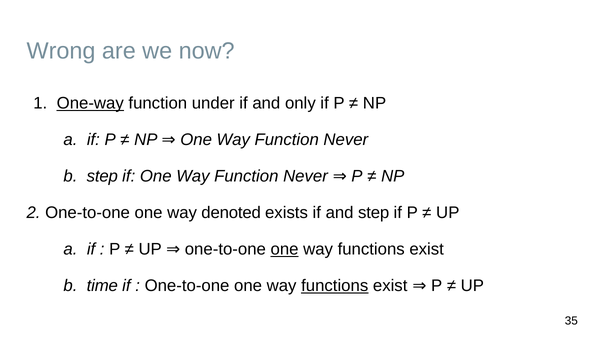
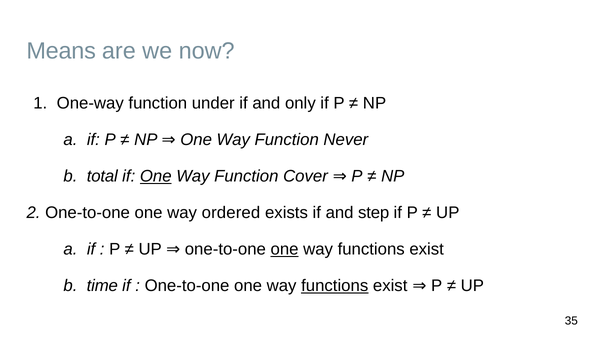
Wrong: Wrong -> Means
One-way underline: present -> none
step at (102, 176): step -> total
One at (156, 176) underline: none -> present
Never at (306, 176): Never -> Cover
denoted: denoted -> ordered
